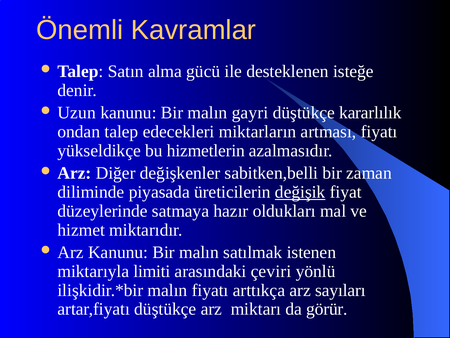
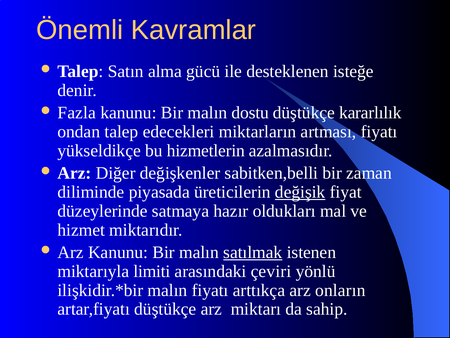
Uzun: Uzun -> Fazla
gayri: gayri -> dostu
satılmak underline: none -> present
sayıları: sayıları -> onların
görür: görür -> sahip
